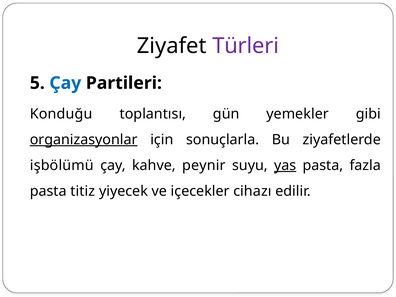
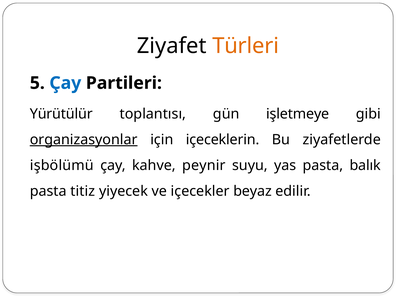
Türleri colour: purple -> orange
Konduğu: Konduğu -> Yürütülür
yemekler: yemekler -> işletmeye
sonuçlarla: sonuçlarla -> içeceklerin
yas underline: present -> none
fazla: fazla -> balık
cihazı: cihazı -> beyaz
